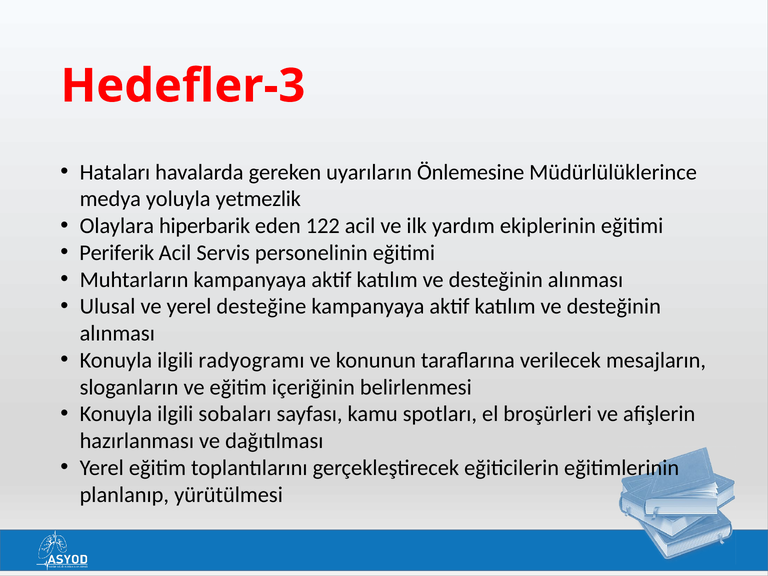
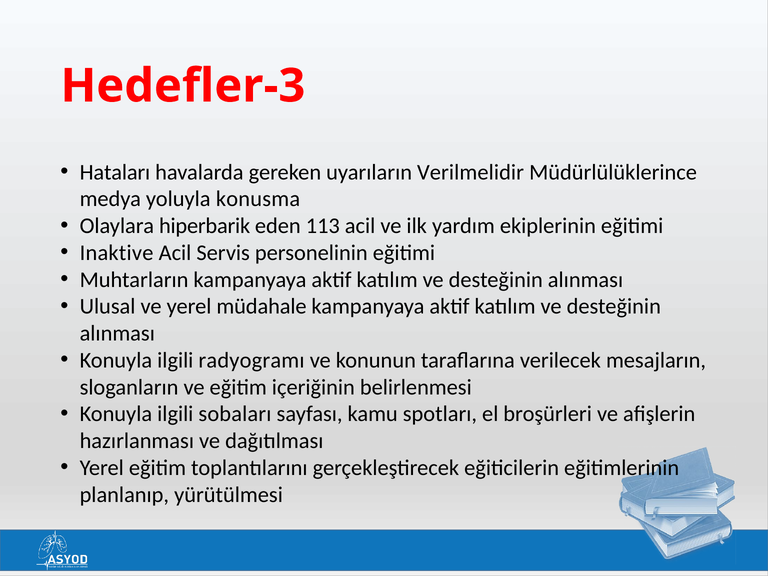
Önlemesine: Önlemesine -> Verilmelidir
yetmezlik: yetmezlik -> konusma
122: 122 -> 113
Periferik: Periferik -> Inaktive
desteğine: desteğine -> müdahale
